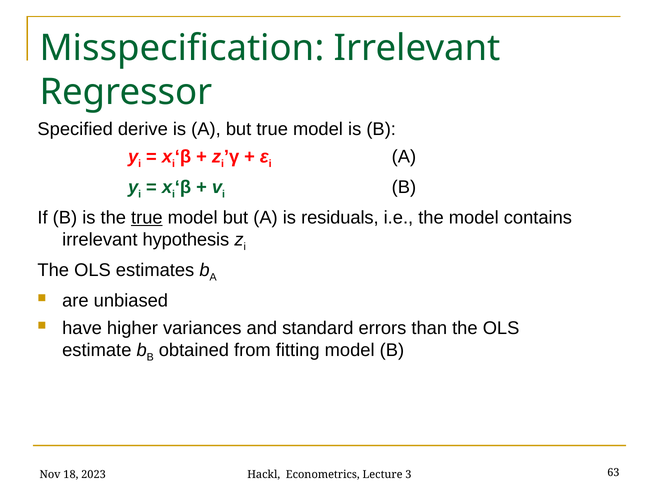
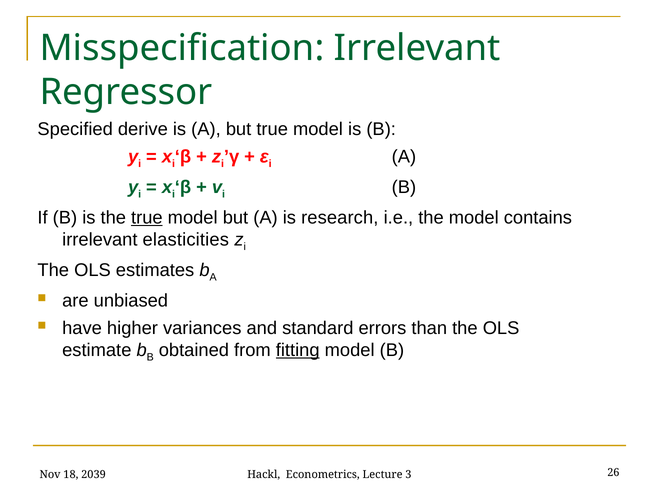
residuals: residuals -> research
hypothesis: hypothesis -> elasticities
fitting underline: none -> present
2023: 2023 -> 2039
63: 63 -> 26
